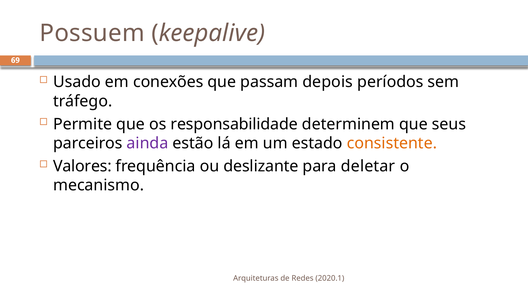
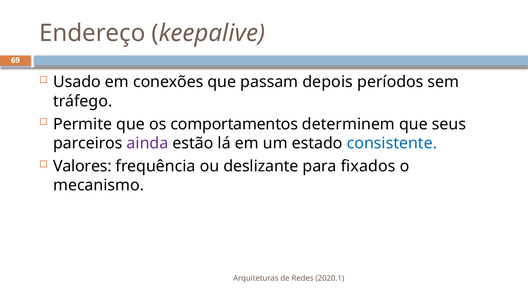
Possuem: Possuem -> Endereço
responsabilidade: responsabilidade -> comportamentos
consistente colour: orange -> blue
deletar: deletar -> fixados
